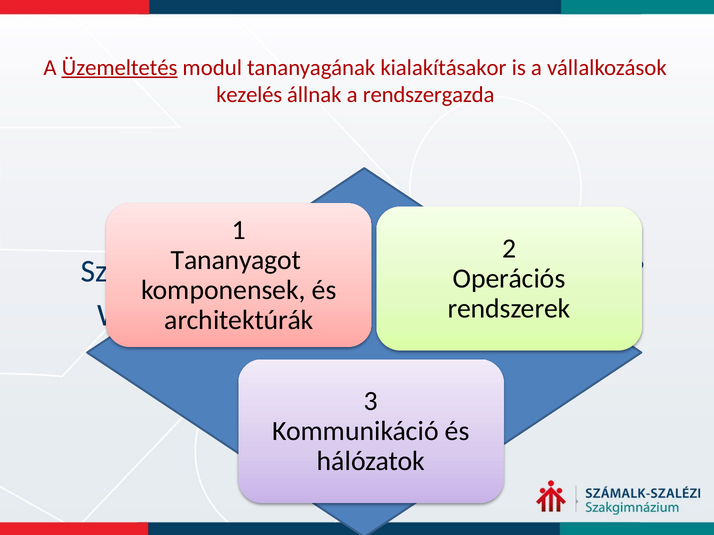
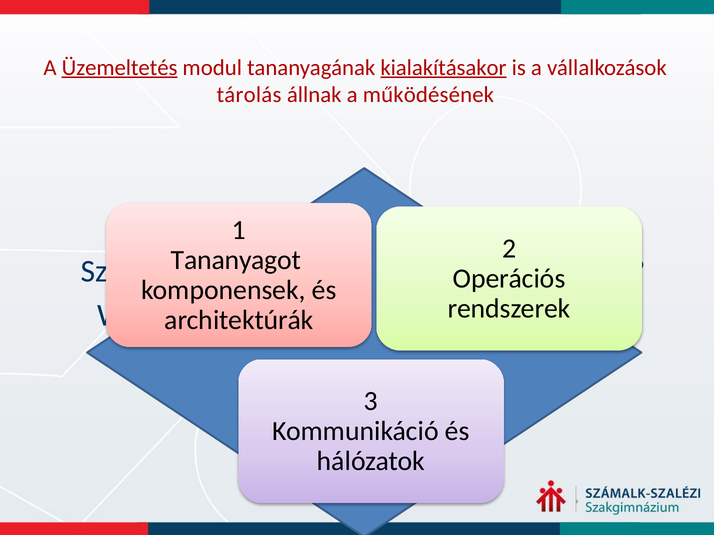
kialakításakor underline: none -> present
kezelés: kezelés -> tárolás
rendszergazda: rendszergazda -> működésének
